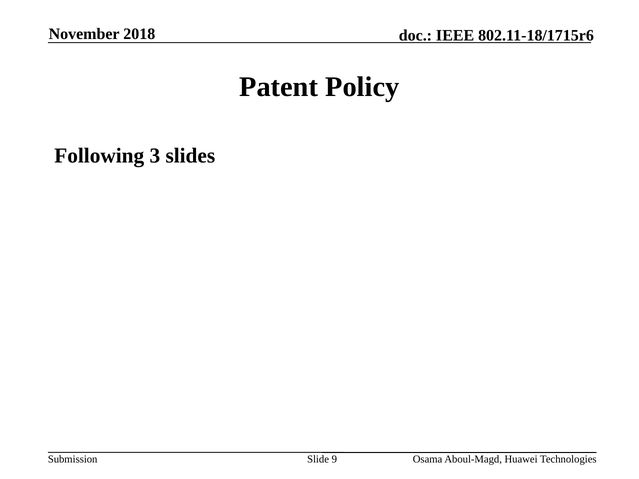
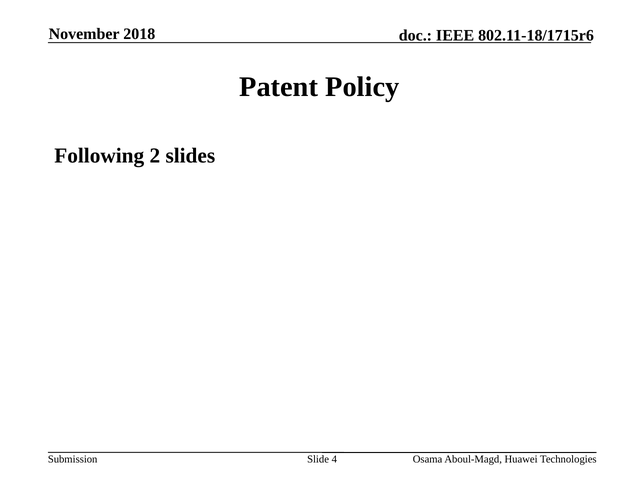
3: 3 -> 2
9: 9 -> 4
